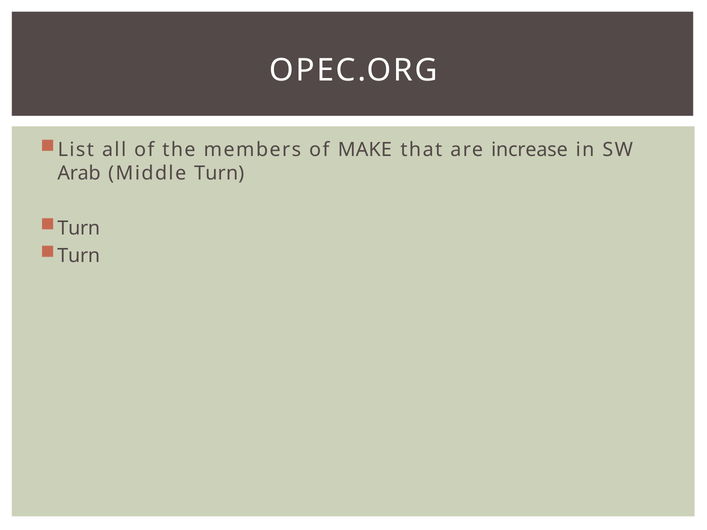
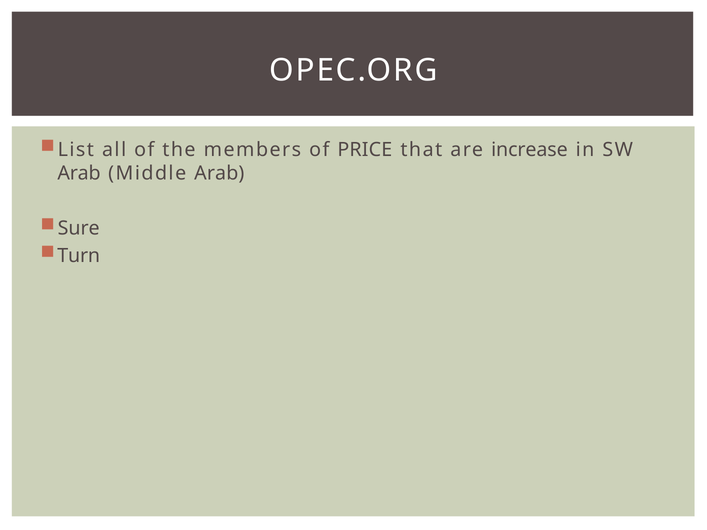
MAKE: MAKE -> PRICE
Middle Turn: Turn -> Arab
Turn at (79, 228): Turn -> Sure
